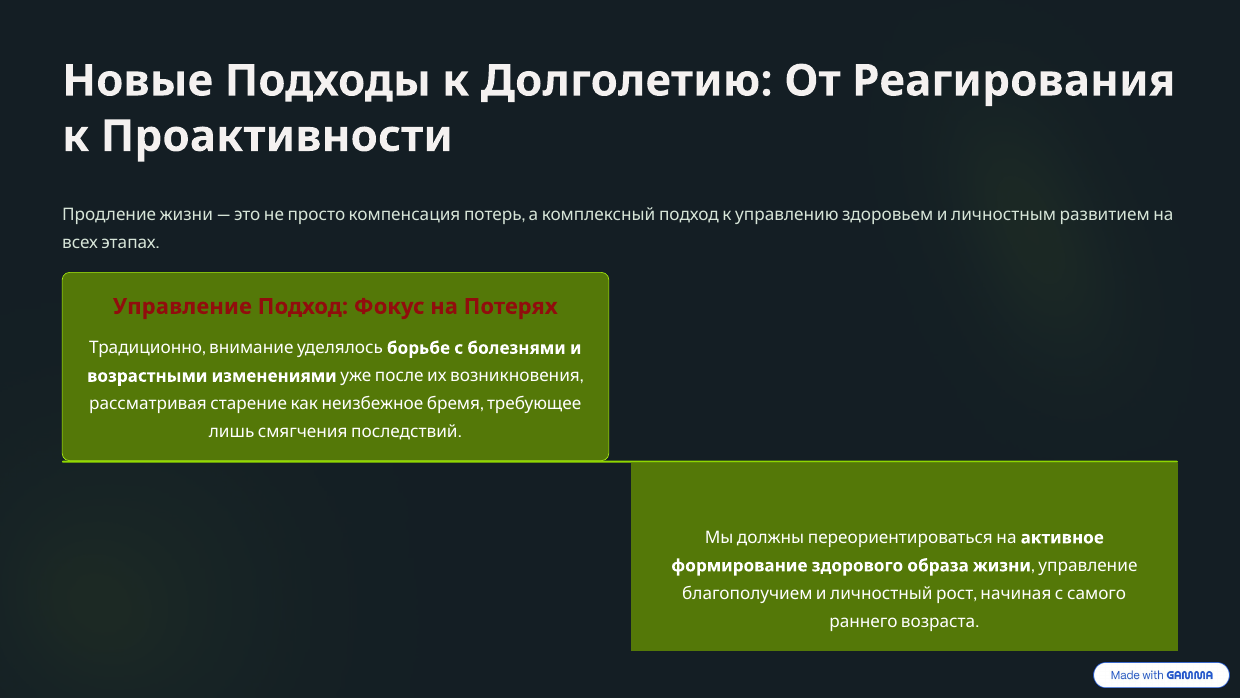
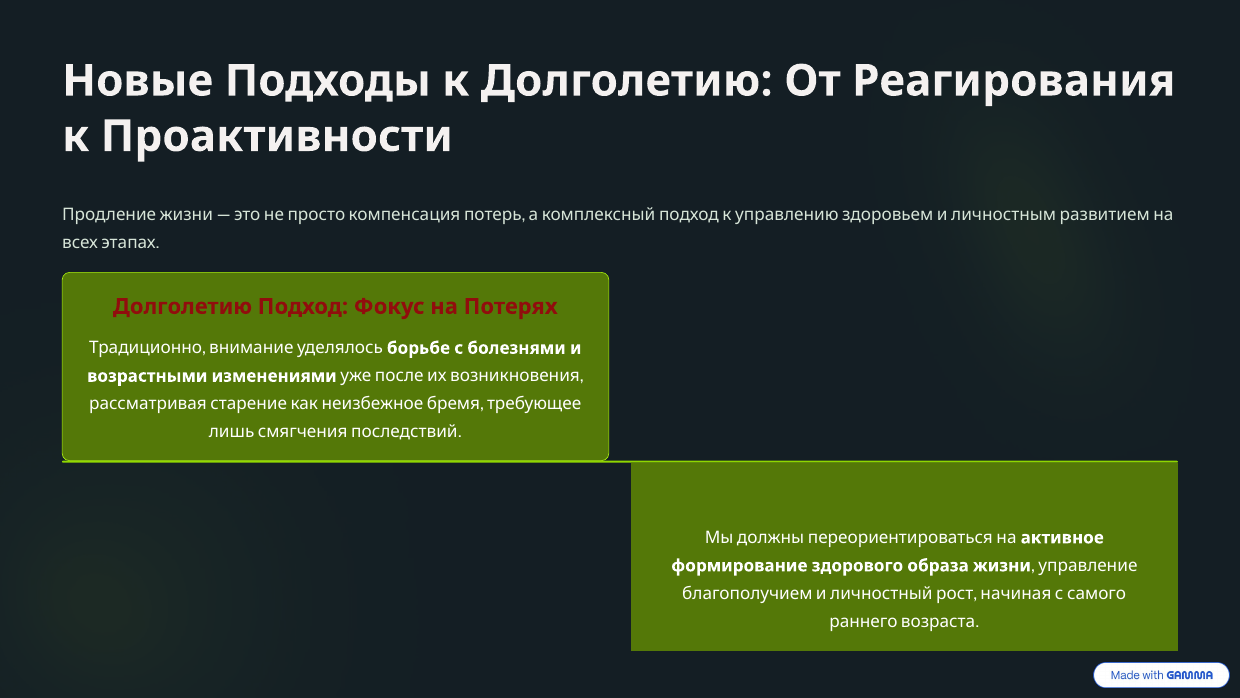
Управление at (182, 306): Управление -> Долголетию
